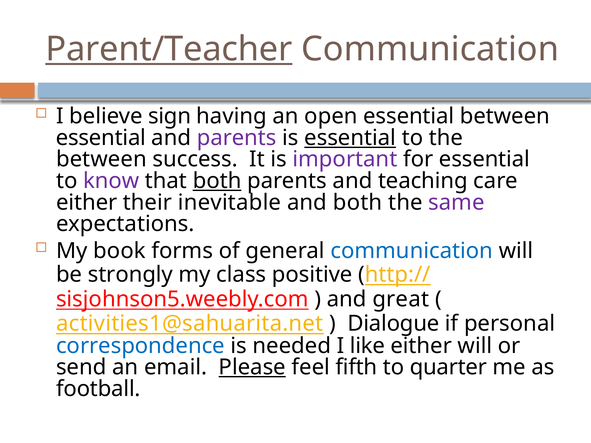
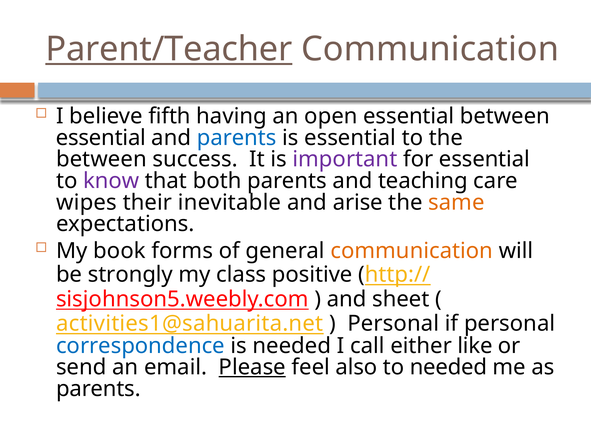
sign: sign -> fifth
parents at (237, 138) colour: purple -> blue
essential at (350, 138) underline: present -> none
both at (217, 181) underline: present -> none
either at (87, 203): either -> wipes
and both: both -> arise
same colour: purple -> orange
communication at (412, 251) colour: blue -> orange
great: great -> sheet
Dialogue at (393, 324): Dialogue -> Personal
like: like -> call
either will: will -> like
fifth: fifth -> also
to quarter: quarter -> needed
football at (98, 389): football -> parents
